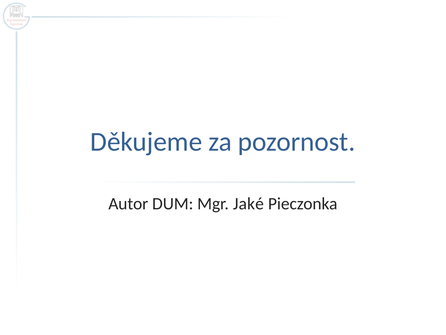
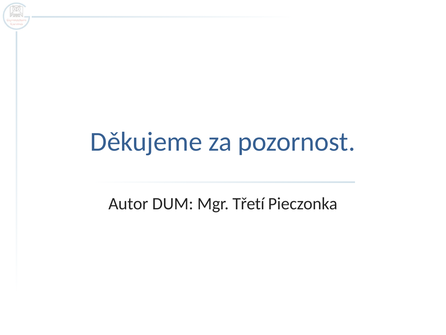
Jaké: Jaké -> Třetí
